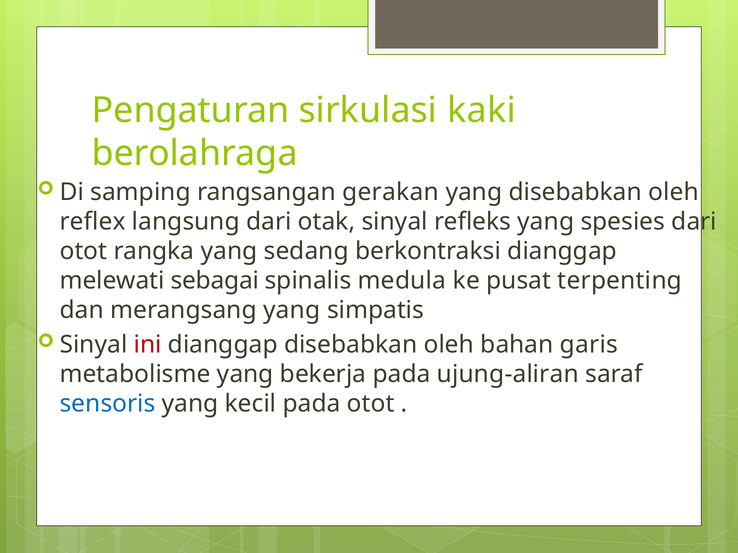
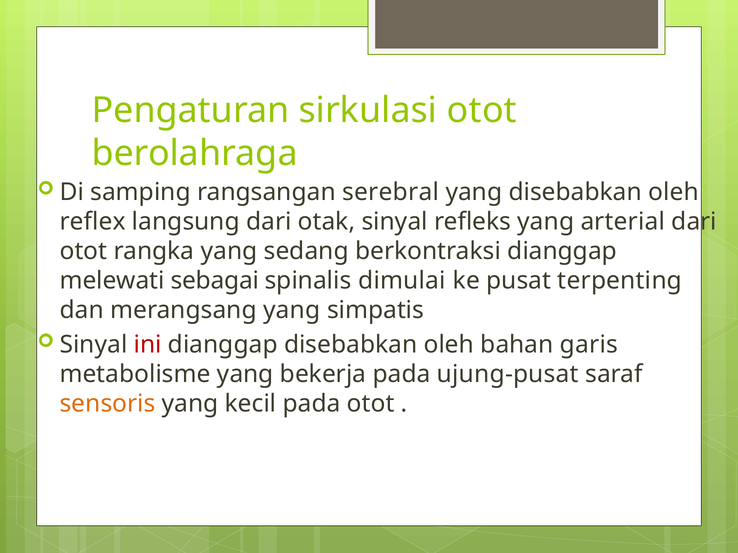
sirkulasi kaki: kaki -> otot
gerakan: gerakan -> serebral
spesies: spesies -> arterial
medula: medula -> dimulai
ujung-aliran: ujung-aliran -> ujung-pusat
sensoris colour: blue -> orange
